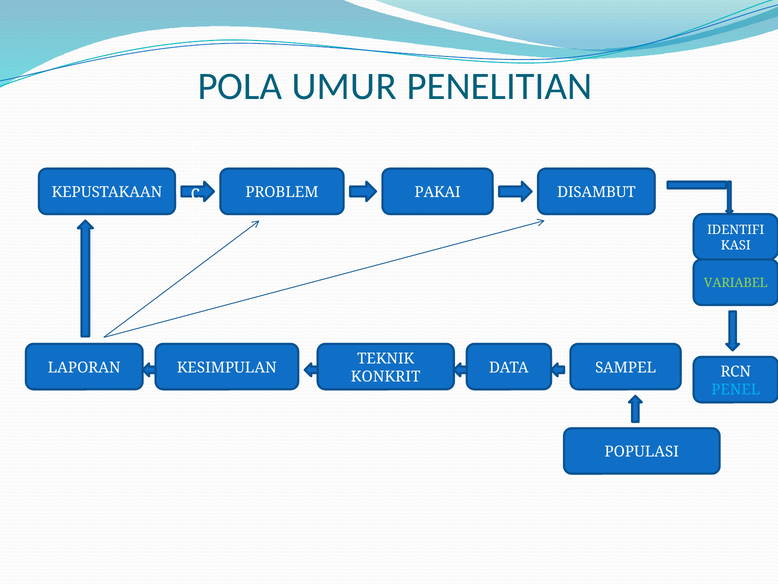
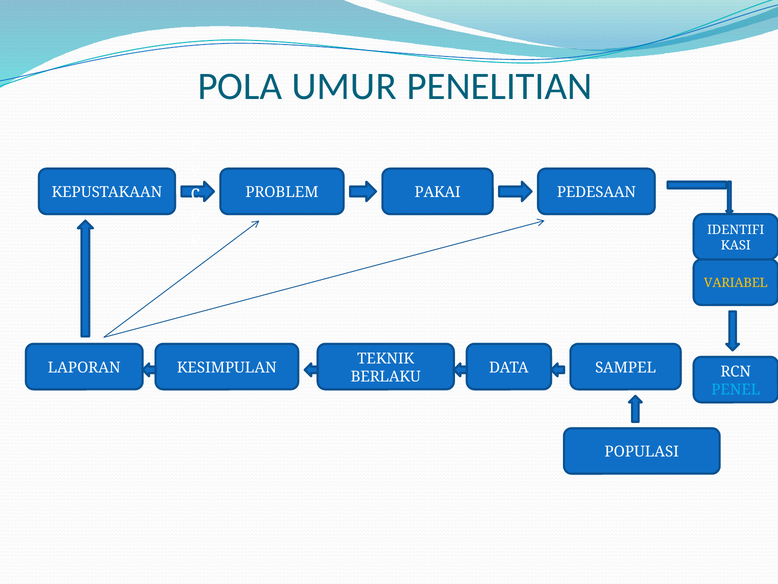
DISAMBUT: DISAMBUT -> PEDESAAN
VARIABEL colour: light green -> yellow
KONKRIT: KONKRIT -> BERLAKU
